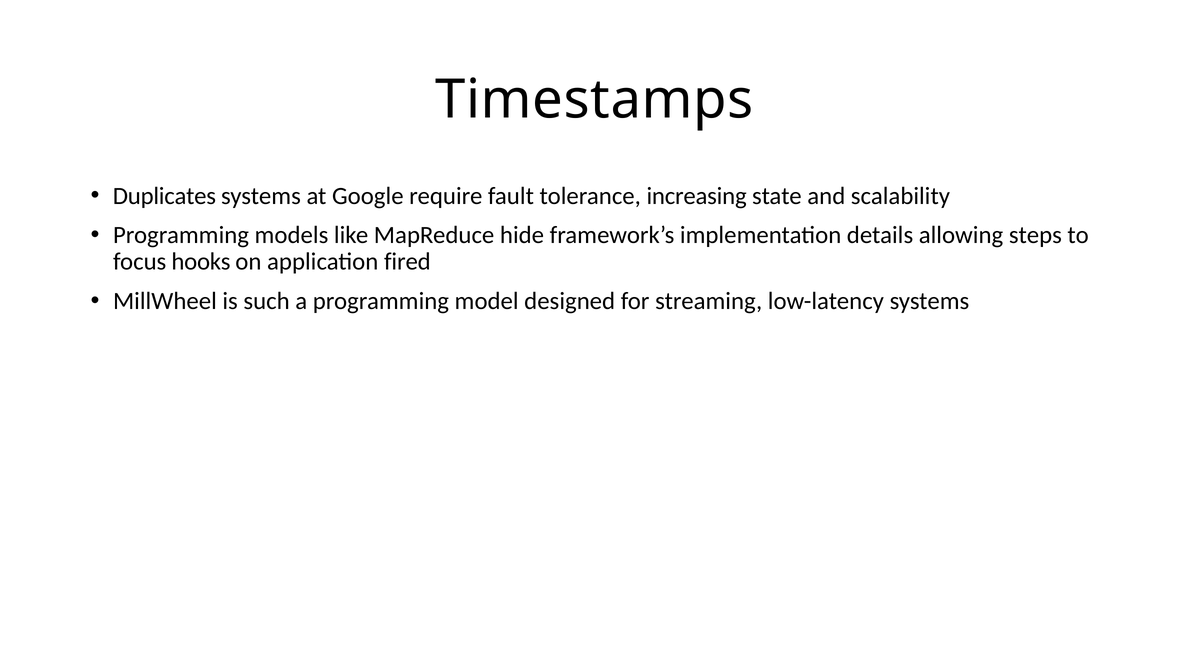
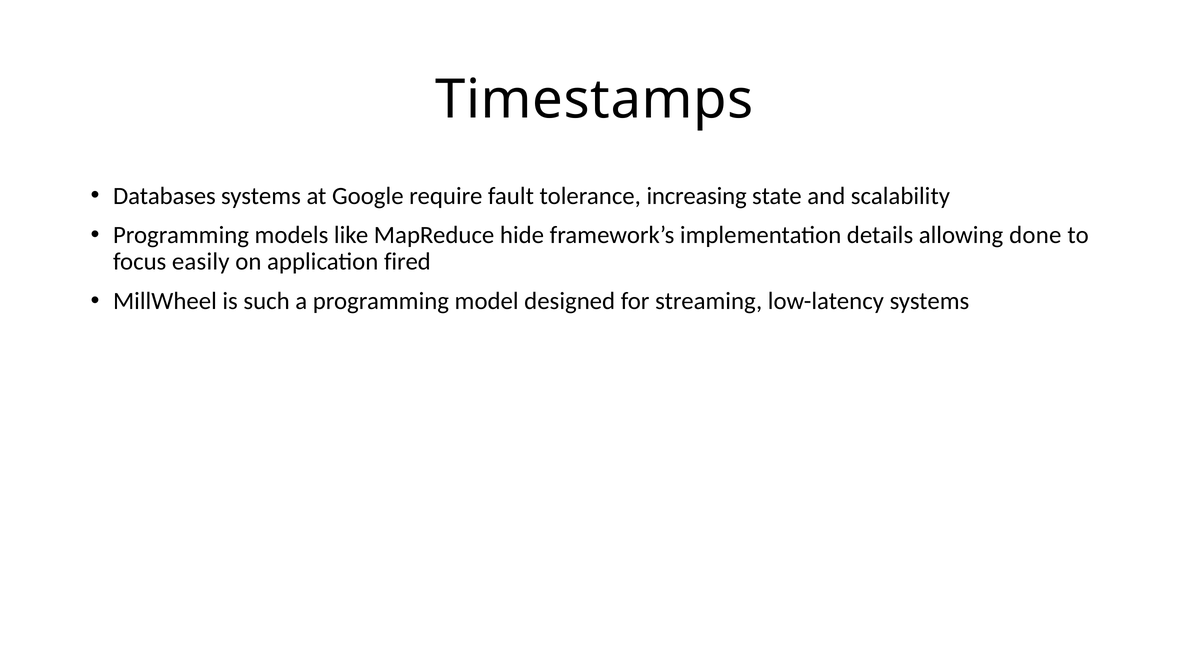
Duplicates: Duplicates -> Databases
steps: steps -> done
hooks: hooks -> easily
